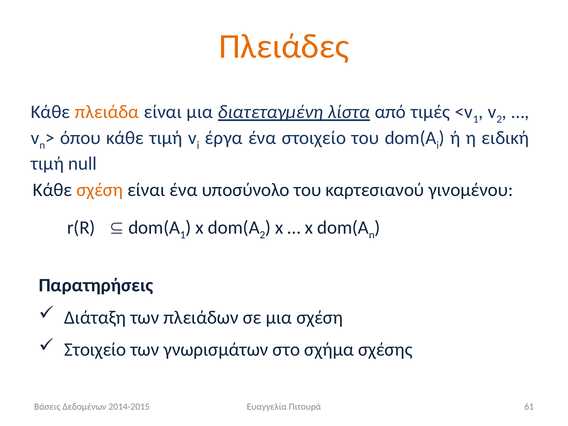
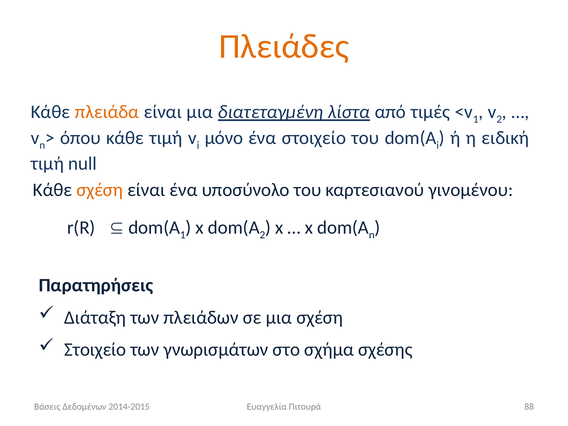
έργα: έργα -> μόνο
61: 61 -> 88
